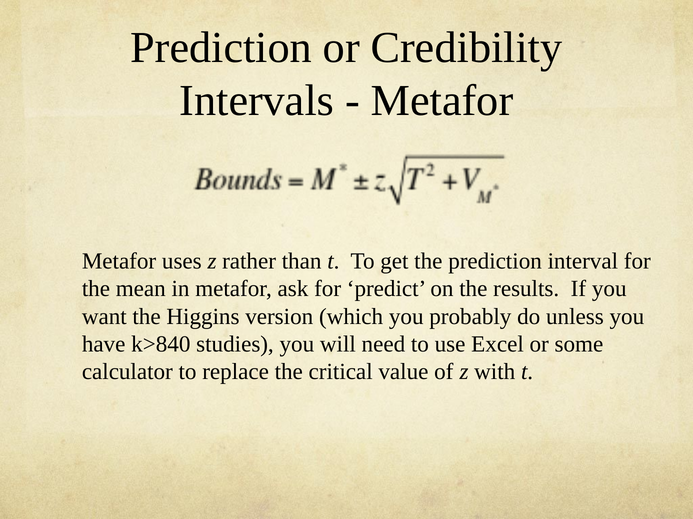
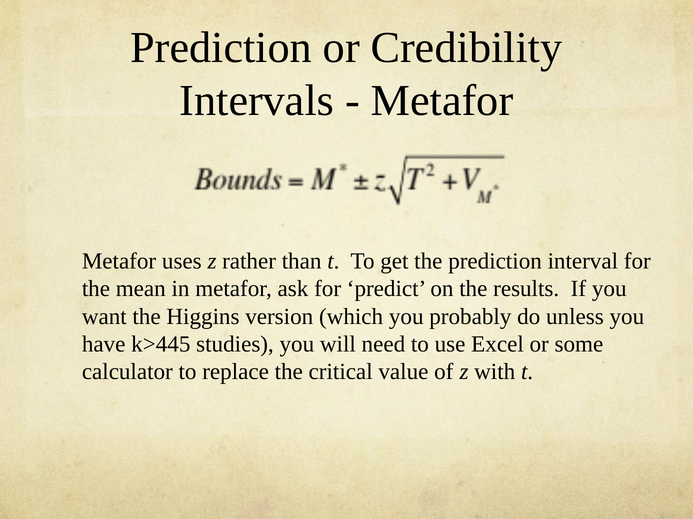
k>840: k>840 -> k>445
